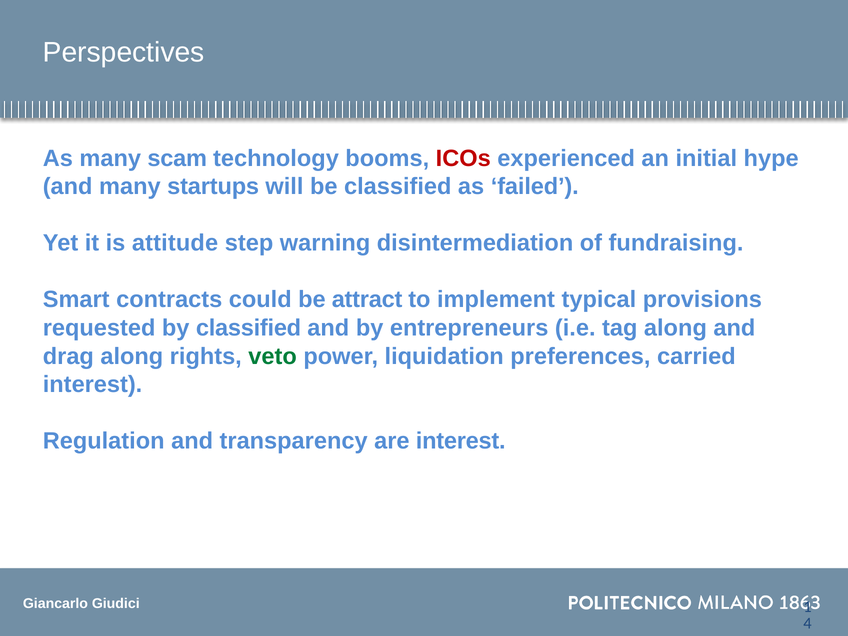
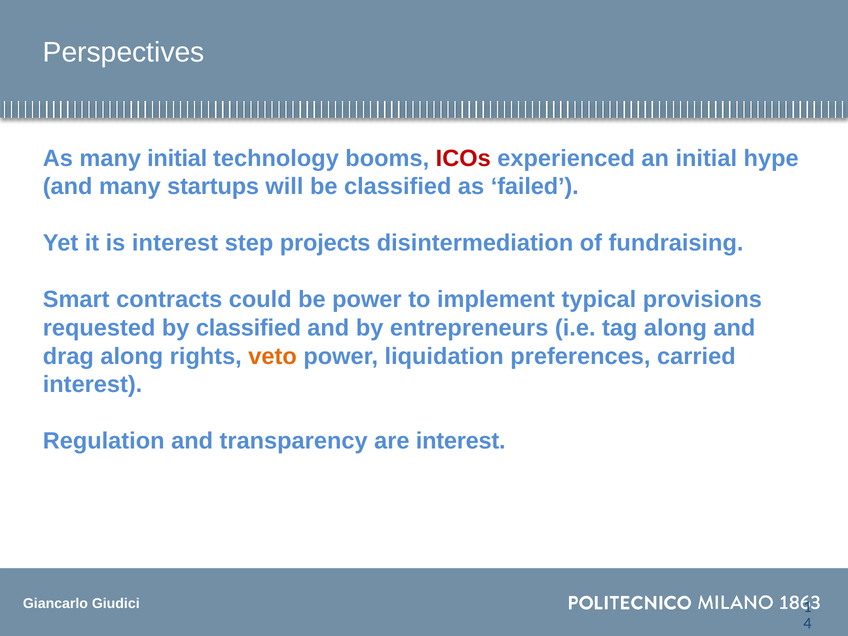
many scam: scam -> initial
is attitude: attitude -> interest
warning: warning -> projects
be attract: attract -> power
veto colour: green -> orange
